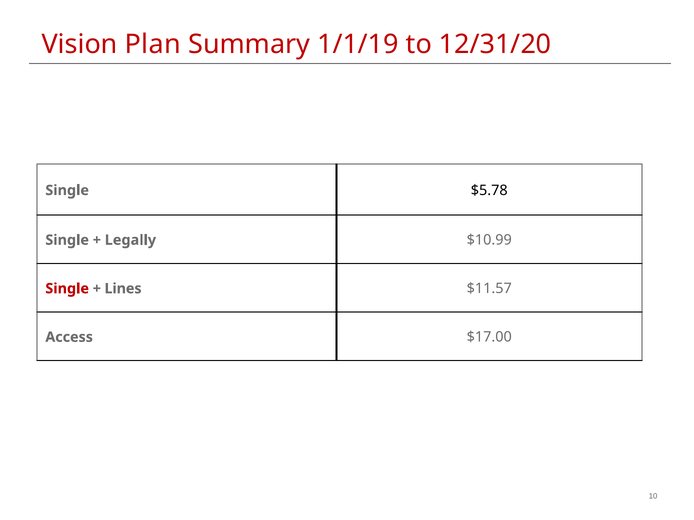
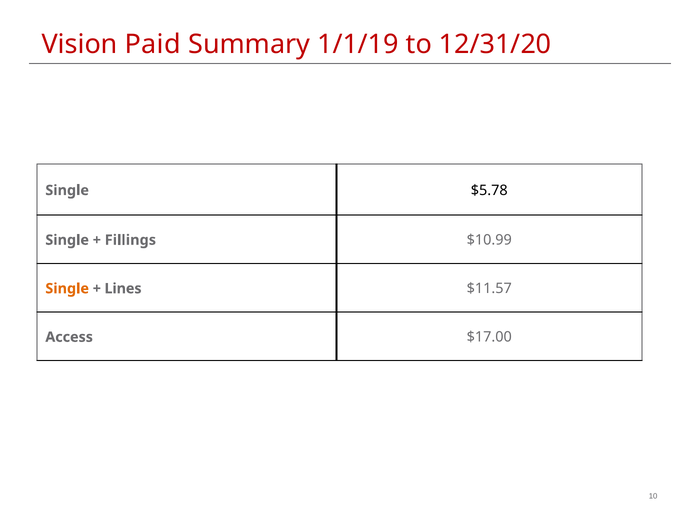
Plan: Plan -> Paid
Legally: Legally -> Fillings
Single at (67, 289) colour: red -> orange
